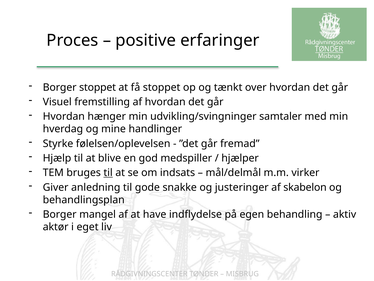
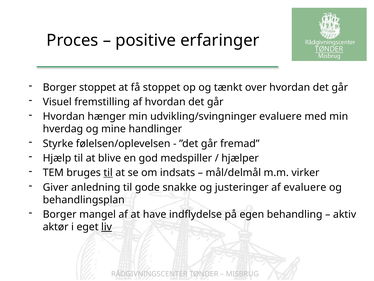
udvikling/svingninger samtaler: samtaler -> evaluere
af skabelon: skabelon -> evaluere
liv underline: none -> present
